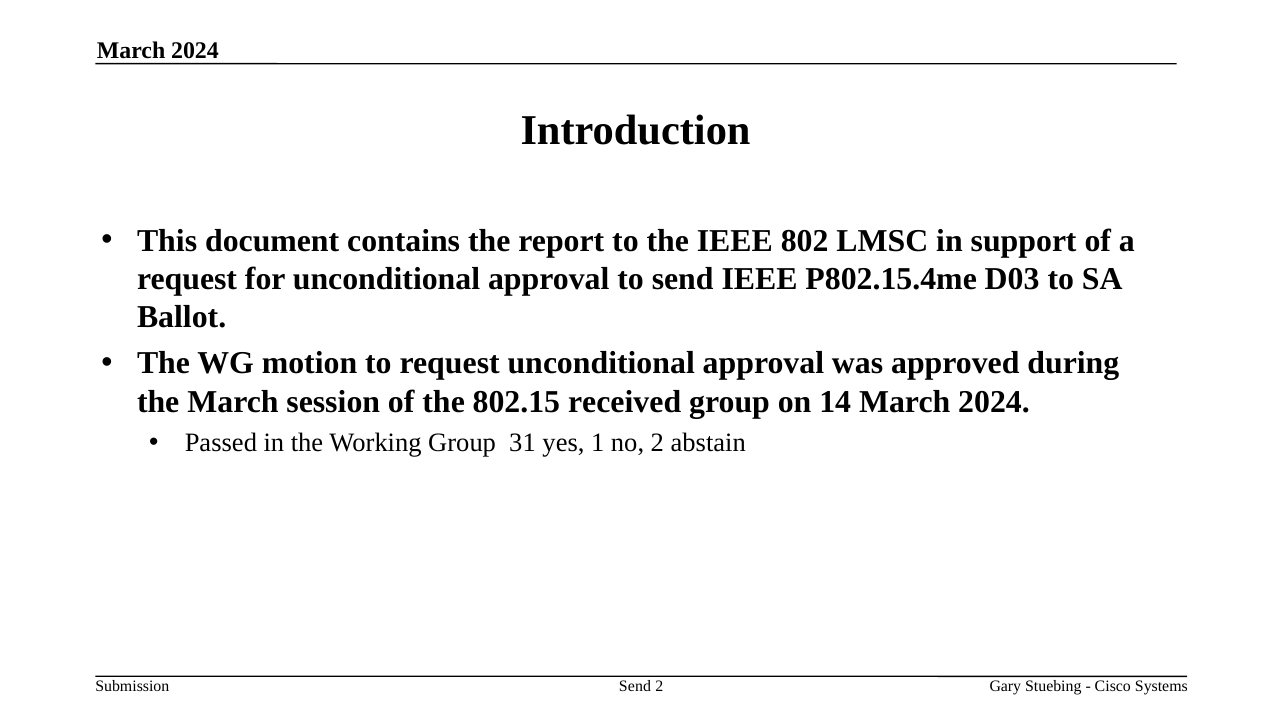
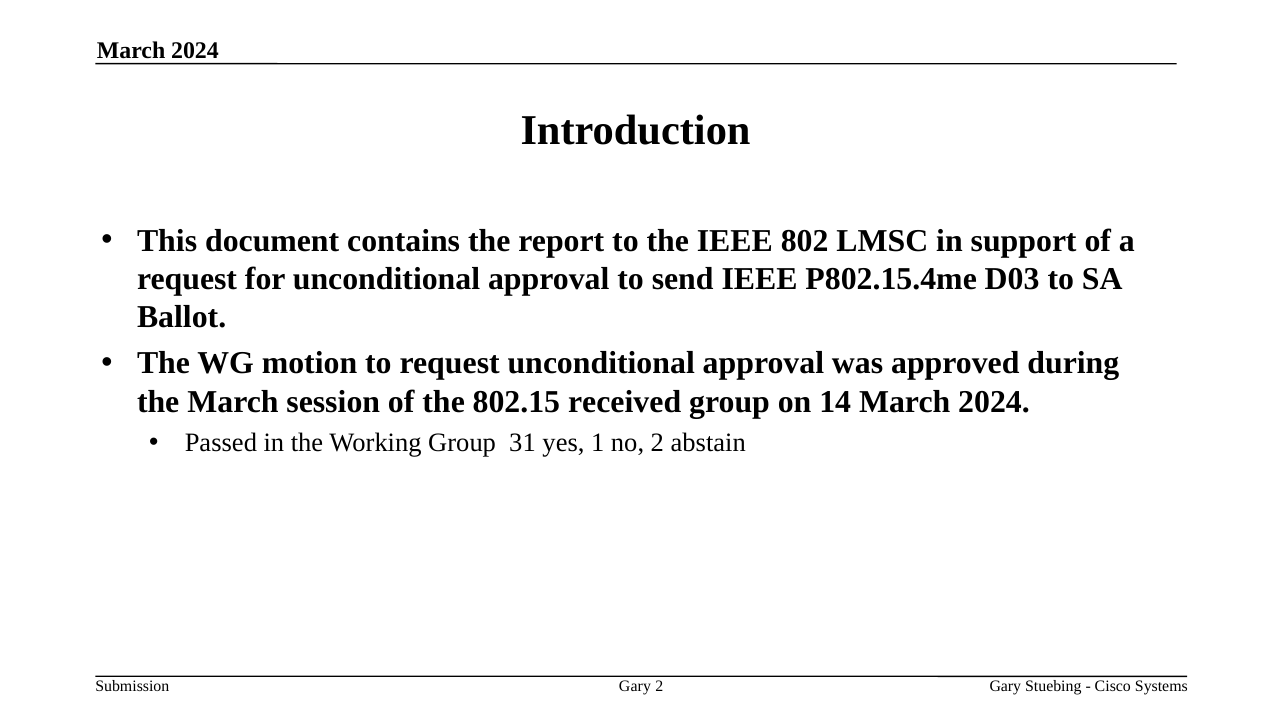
Send at (635, 686): Send -> Gary
